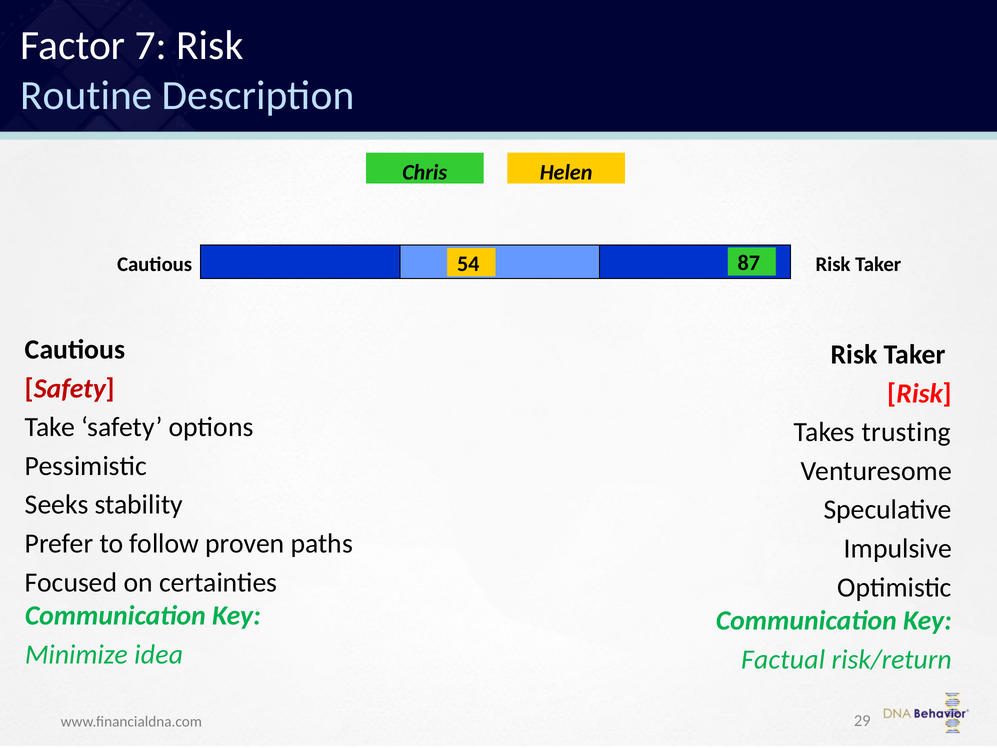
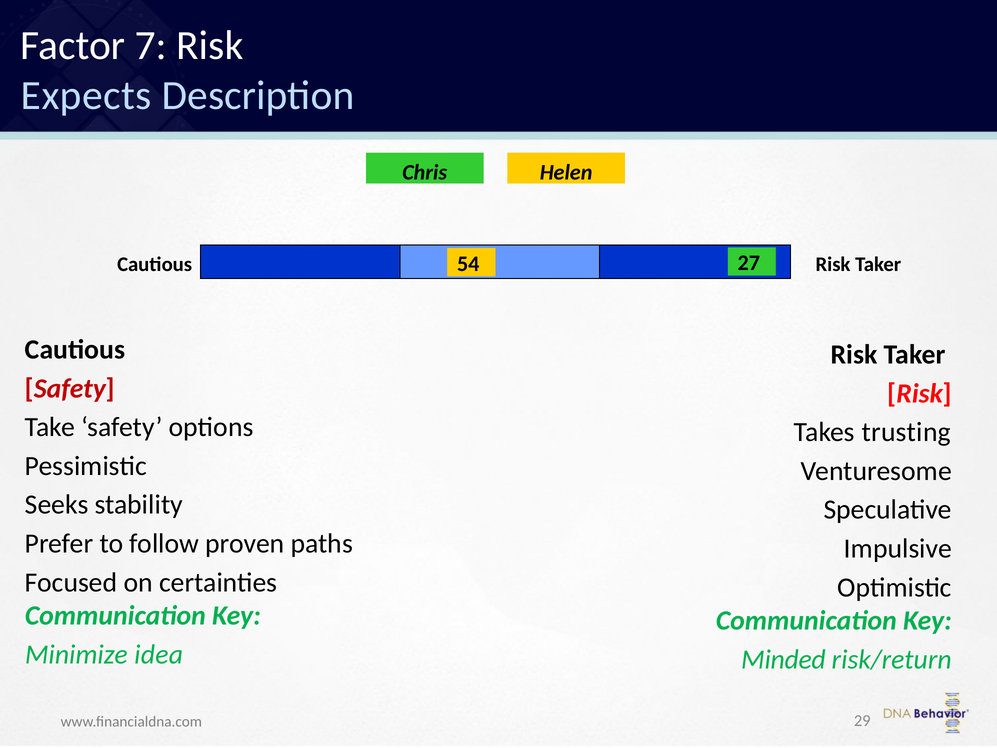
Routine: Routine -> Expects
87: 87 -> 27
Factual: Factual -> Minded
